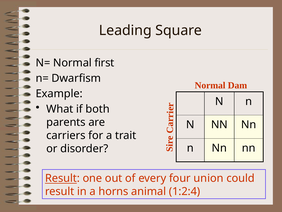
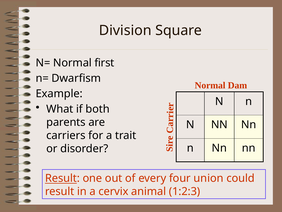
Leading: Leading -> Division
horns: horns -> cervix
1:2:4: 1:2:4 -> 1:2:3
